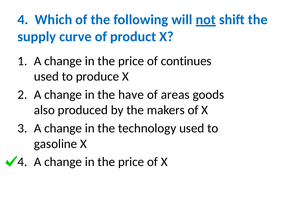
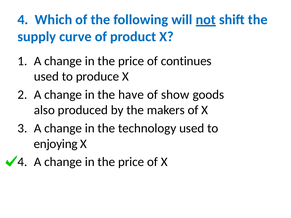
areas: areas -> show
gasoline: gasoline -> enjoying
